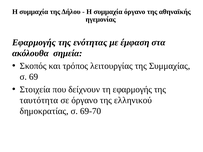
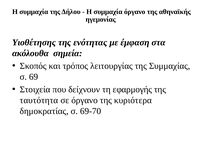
Εφαρμογής at (34, 43): Εφαρμογής -> Υιοθέτησης
ελληνικού: ελληνικού -> κυριότερα
